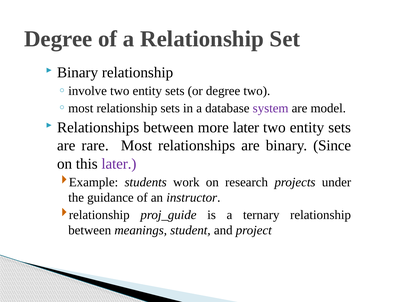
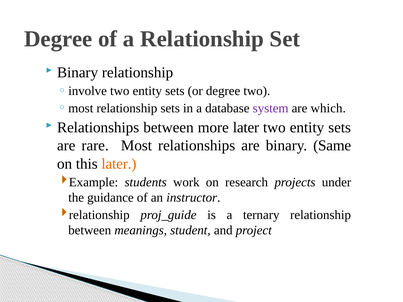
model: model -> which
Since: Since -> Same
later at (119, 164) colour: purple -> orange
